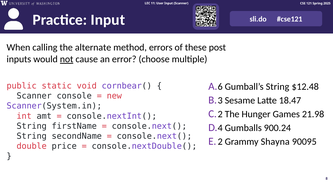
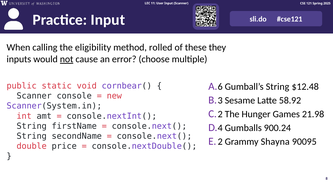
alternate: alternate -> eligibility
errors: errors -> rolled
post: post -> they
18.47: 18.47 -> 58.92
